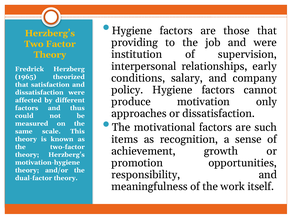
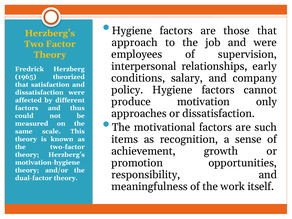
providing: providing -> approach
institution: institution -> employees
